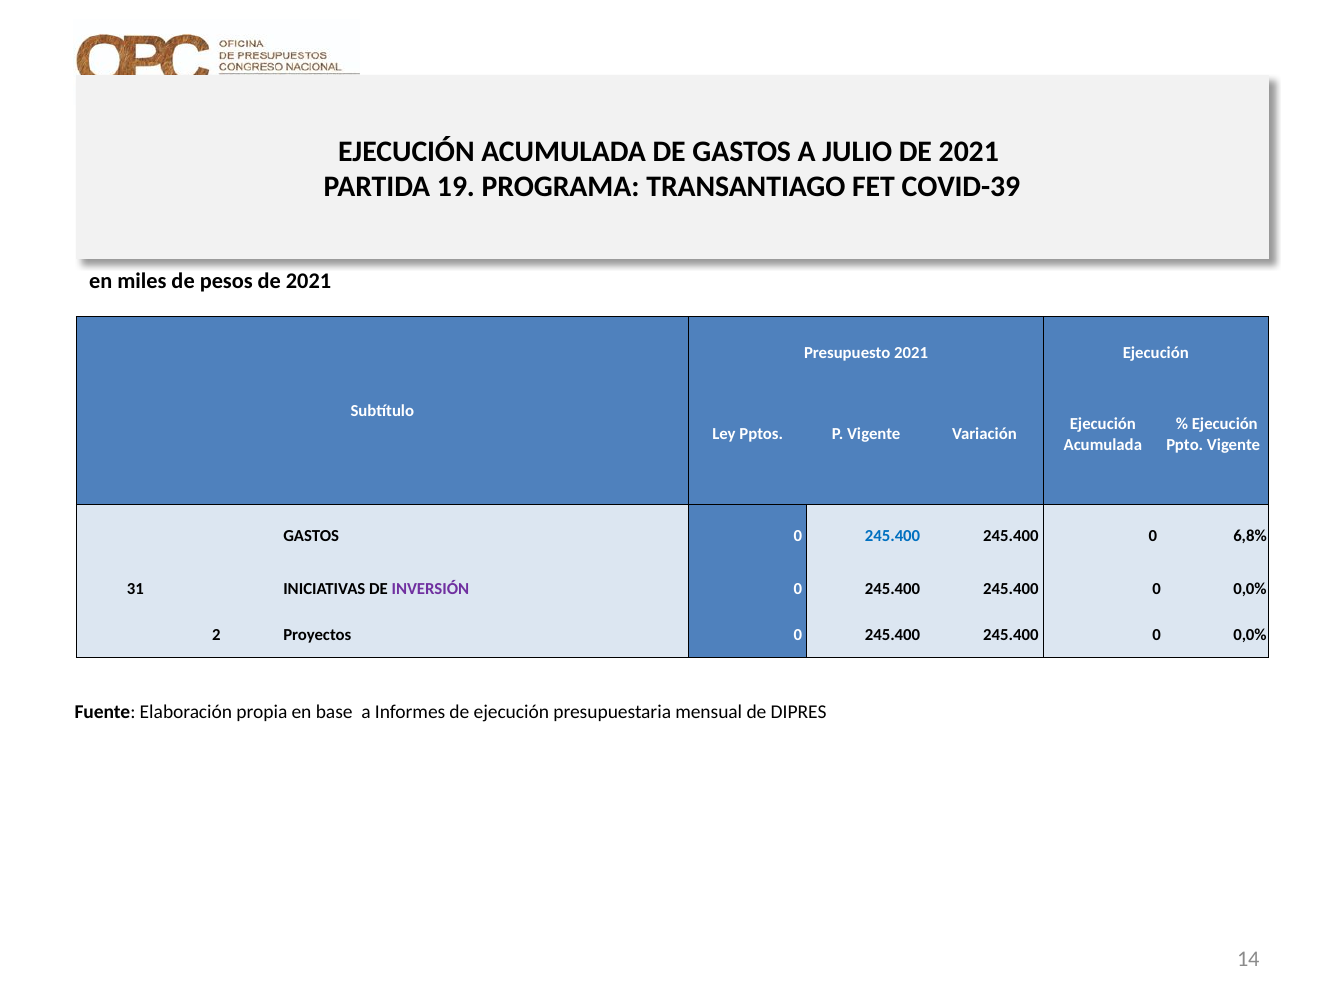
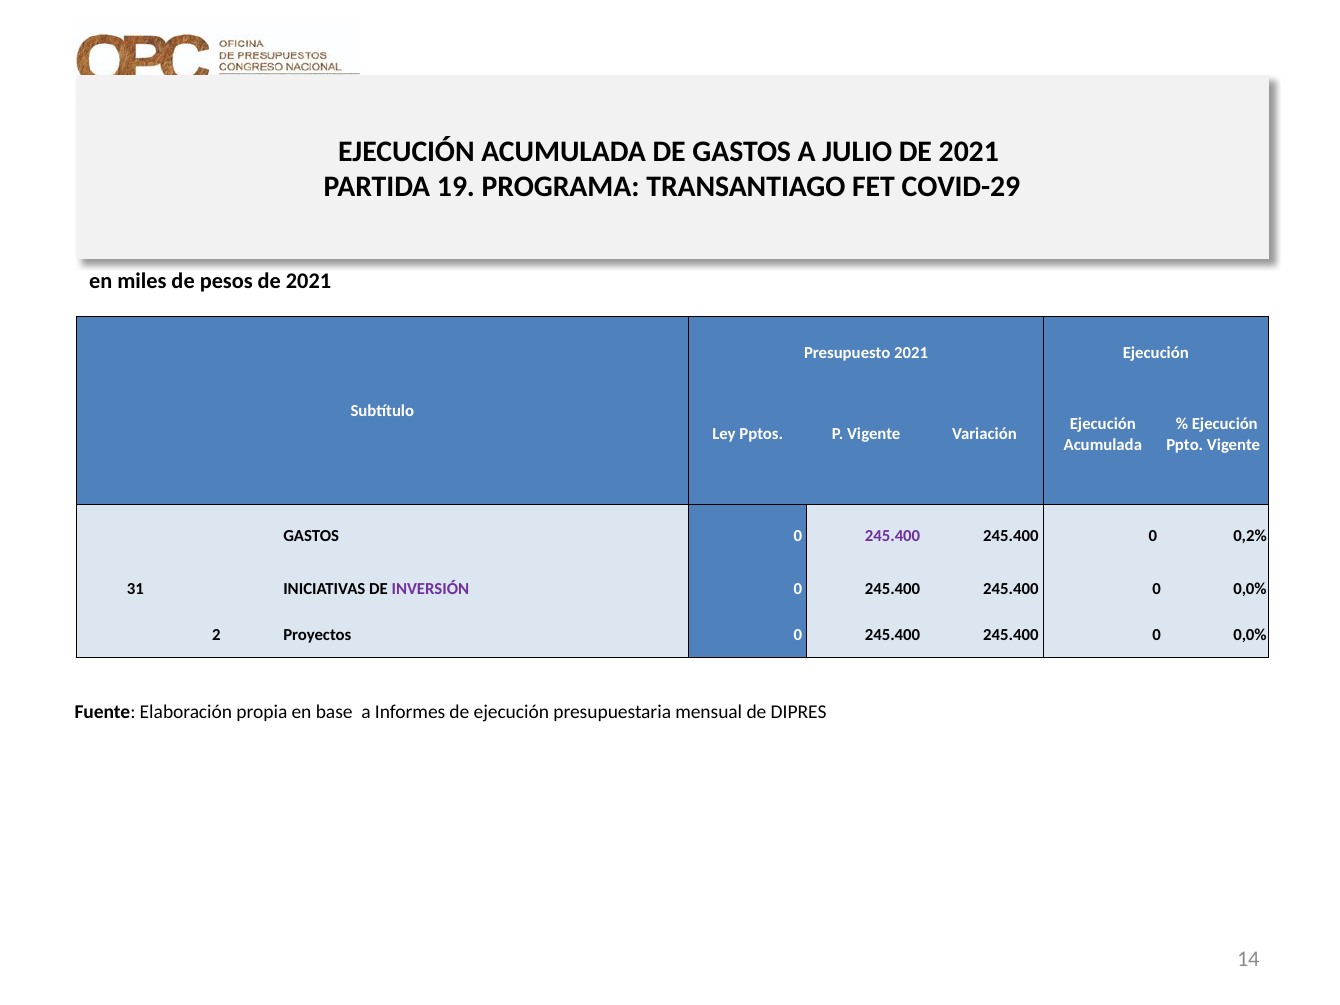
COVID-39: COVID-39 -> COVID-29
245.400 at (893, 536) colour: blue -> purple
6,8%: 6,8% -> 0,2%
